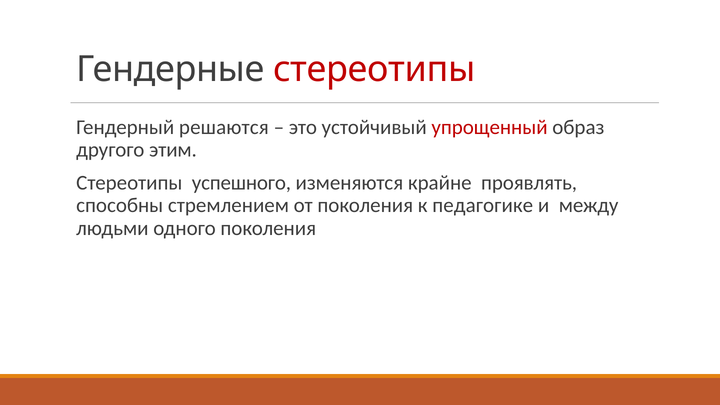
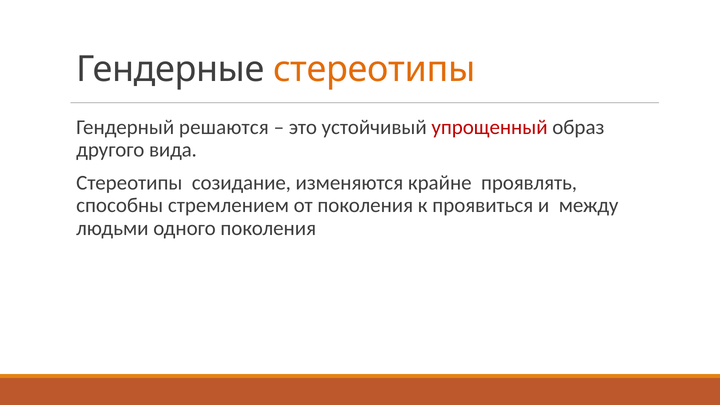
стереотипы at (374, 70) colour: red -> orange
этим: этим -> вида
успешного: успешного -> созидание
педагогике: педагогике -> проявиться
